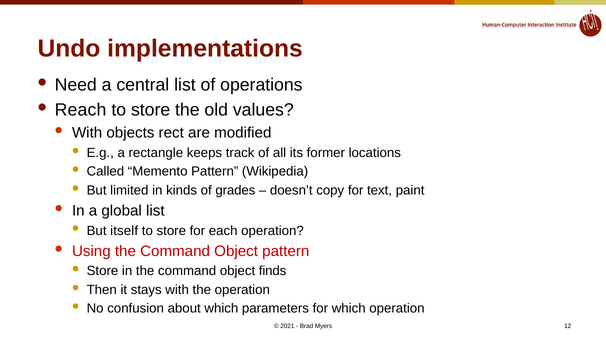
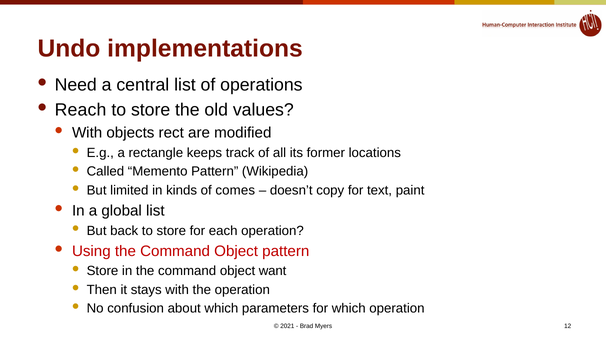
grades: grades -> comes
itself: itself -> back
finds: finds -> want
